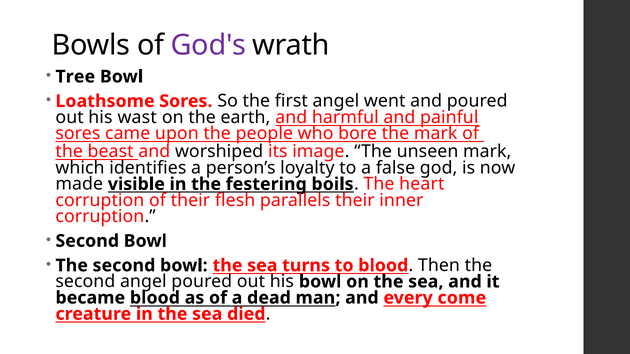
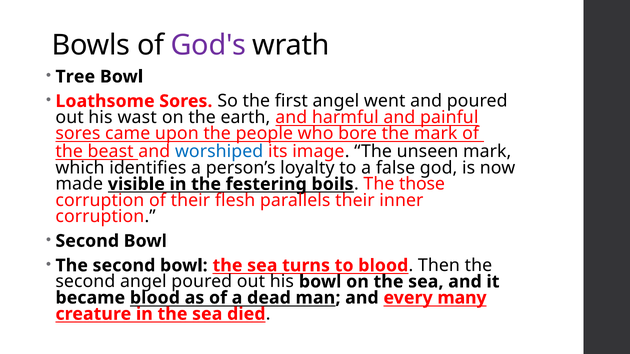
worshiped colour: black -> blue
heart: heart -> those
come: come -> many
